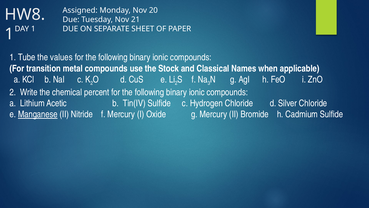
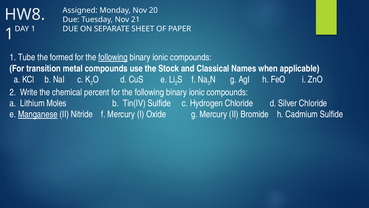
values: values -> formed
following at (113, 57) underline: none -> present
Acetic: Acetic -> Moles
